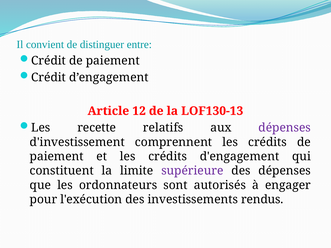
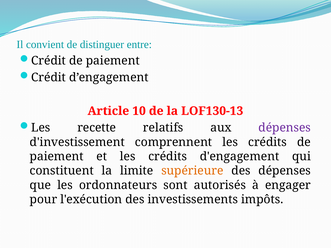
12: 12 -> 10
supérieure colour: purple -> orange
rendus: rendus -> impôts
